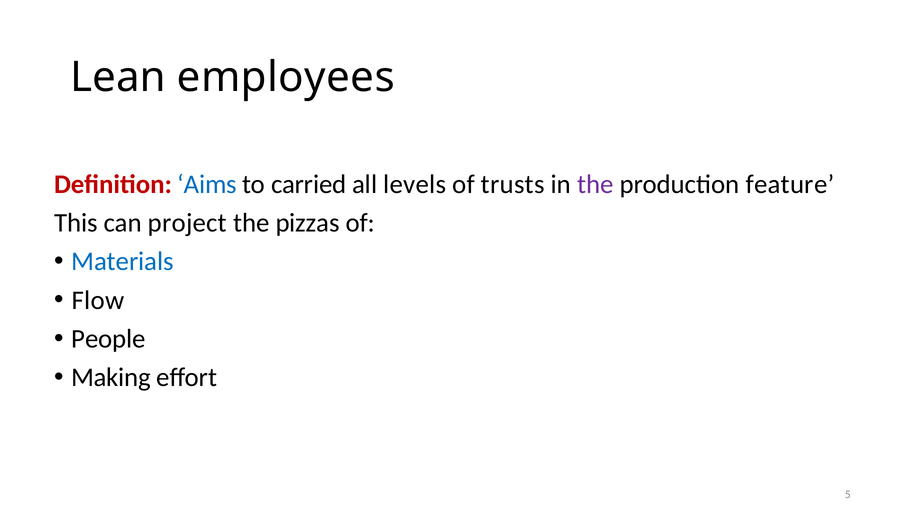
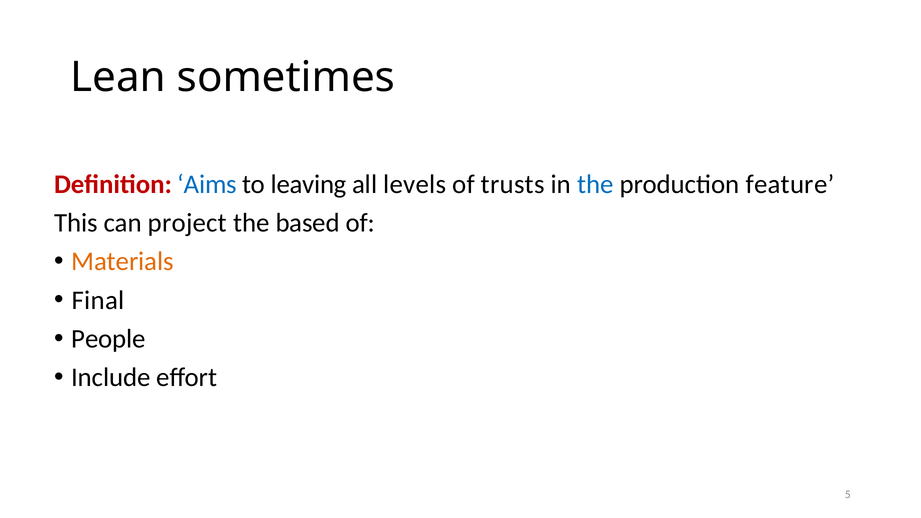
employees: employees -> sometimes
carried: carried -> leaving
the at (595, 184) colour: purple -> blue
pizzas: pizzas -> based
Materials colour: blue -> orange
Flow: Flow -> Final
Making: Making -> Include
